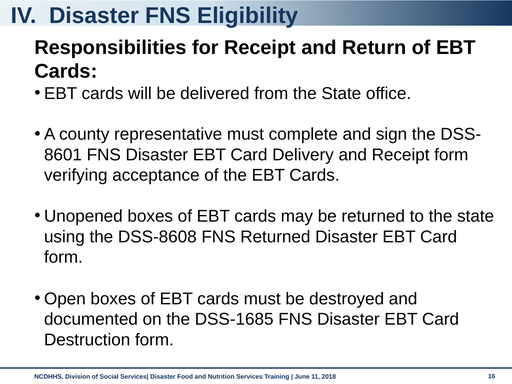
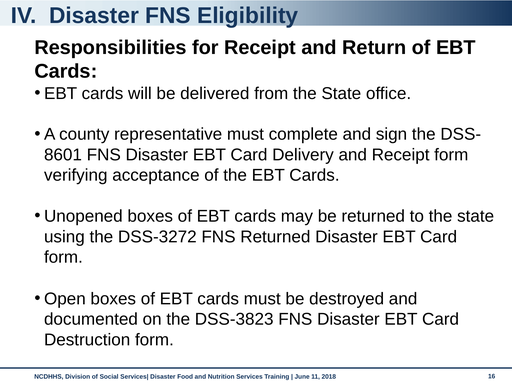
DSS-8608: DSS-8608 -> DSS-3272
DSS-1685: DSS-1685 -> DSS-3823
